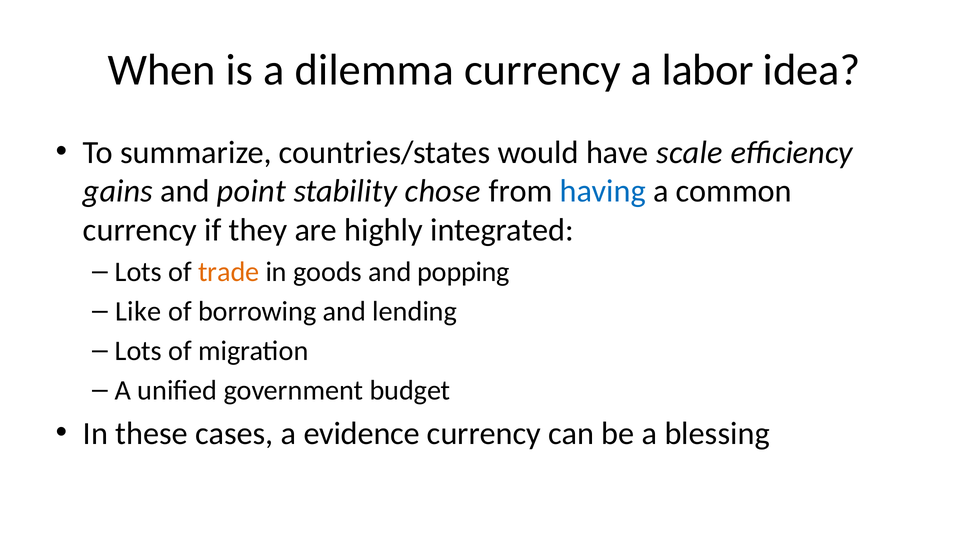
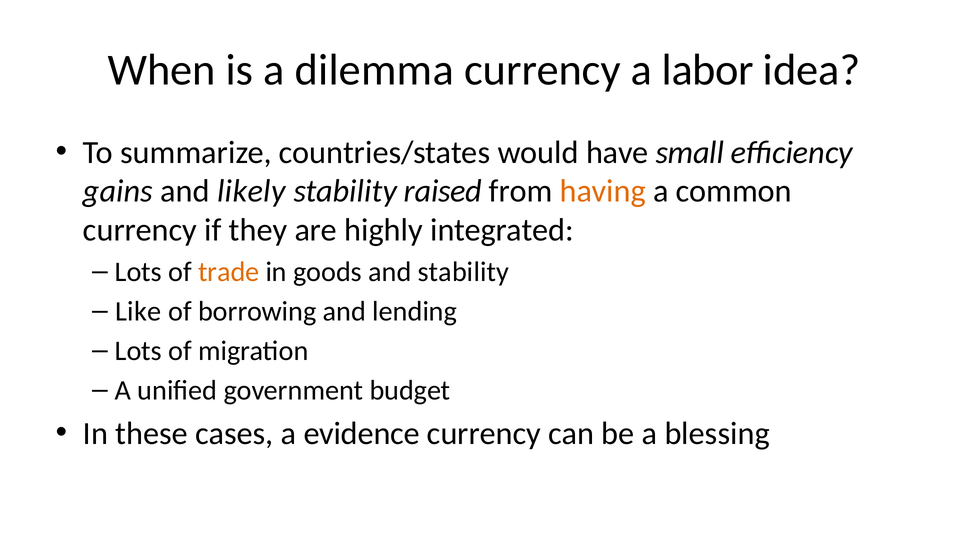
scale: scale -> small
point: point -> likely
chose: chose -> raised
having colour: blue -> orange
and popping: popping -> stability
